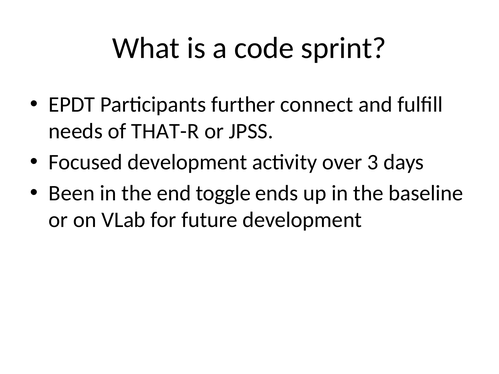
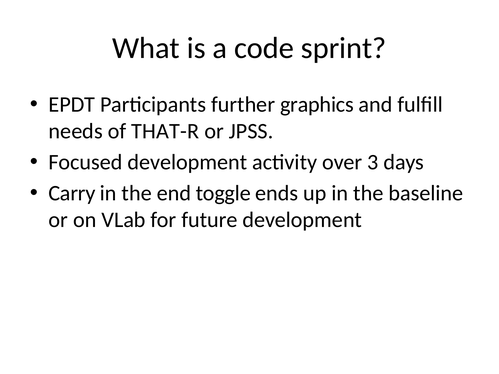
connect: connect -> graphics
Been: Been -> Carry
